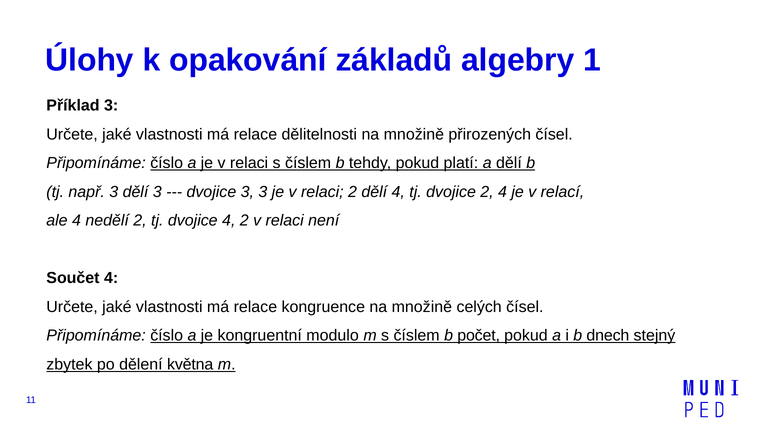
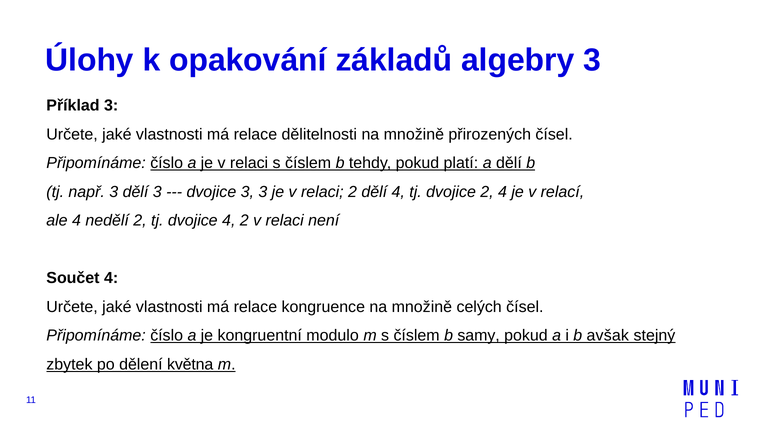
algebry 1: 1 -> 3
počet: počet -> samy
dnech: dnech -> avšak
